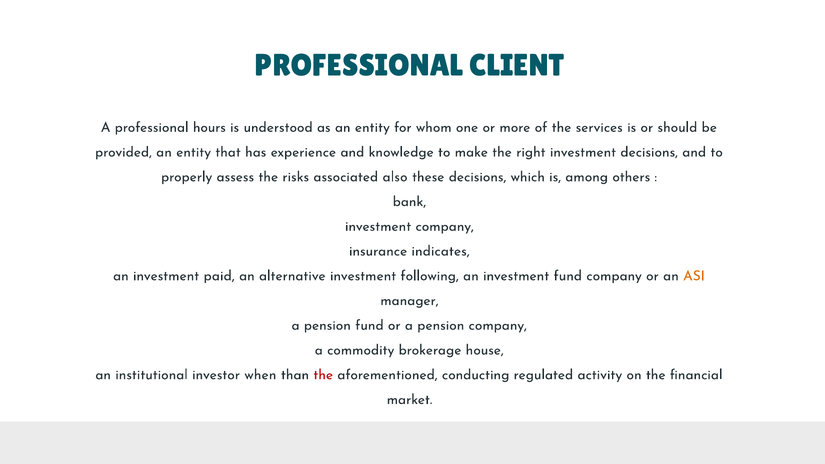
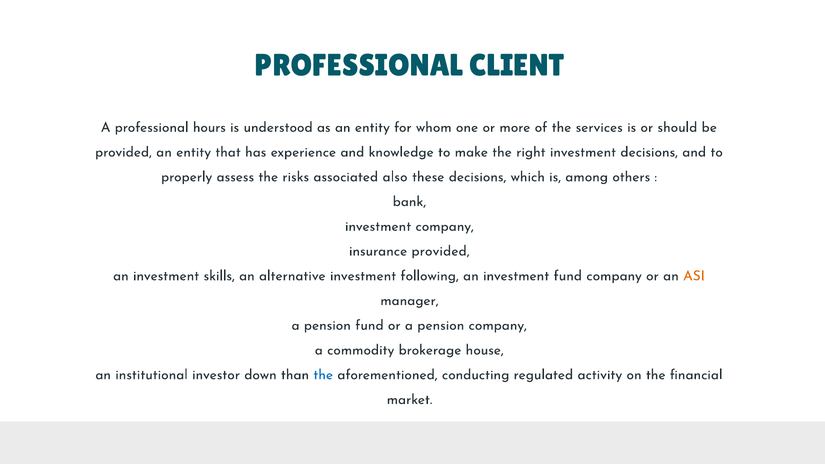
insurance indicates: indicates -> provided
paid: paid -> skills
when: when -> down
the at (323, 375) colour: red -> blue
